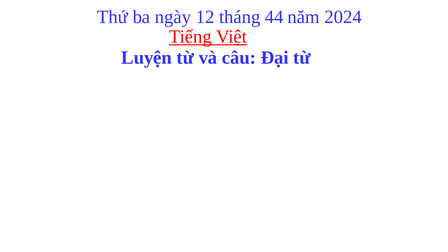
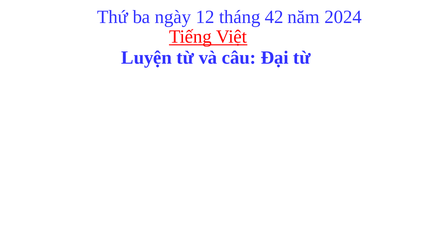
44: 44 -> 42
